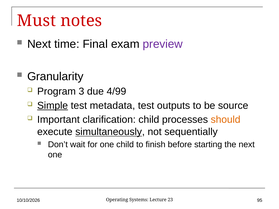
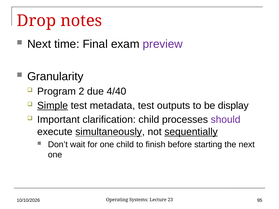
Must: Must -> Drop
3: 3 -> 2
4/99: 4/99 -> 4/40
source: source -> display
should colour: orange -> purple
sequentially underline: none -> present
